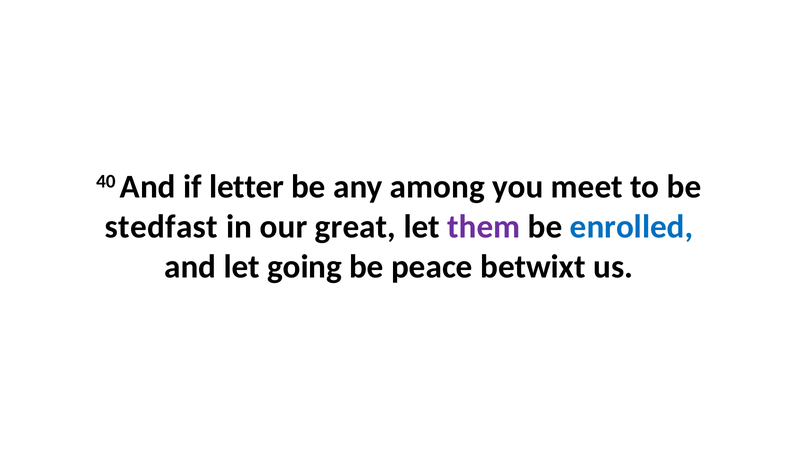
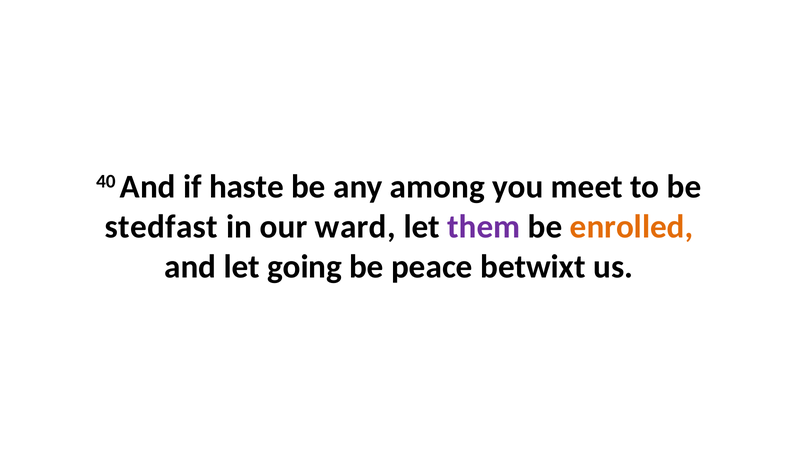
letter: letter -> haste
great: great -> ward
enrolled colour: blue -> orange
